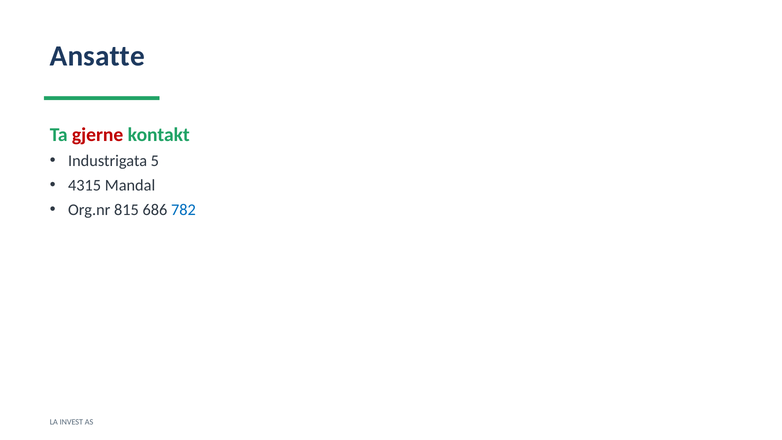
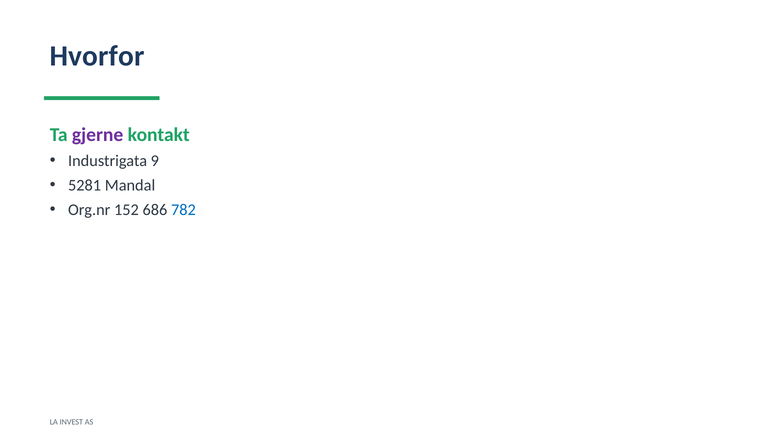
Ansatte: Ansatte -> Hvorfor
gjerne colour: red -> purple
5: 5 -> 9
4315: 4315 -> 5281
815: 815 -> 152
